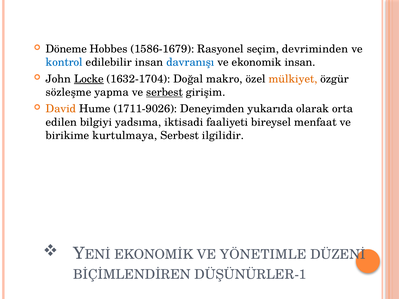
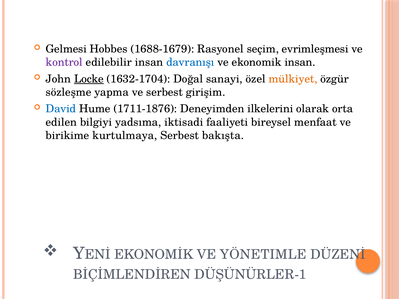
Döneme: Döneme -> Gelmesi
1586-1679: 1586-1679 -> 1688-1679
devriminden: devriminden -> evrimleşmesi
kontrol colour: blue -> purple
makro: makro -> sanayi
serbest at (165, 92) underline: present -> none
David colour: orange -> blue
1711-9026: 1711-9026 -> 1711-1876
yukarıda: yukarıda -> ilkelerini
ilgilidir: ilgilidir -> bakışta
